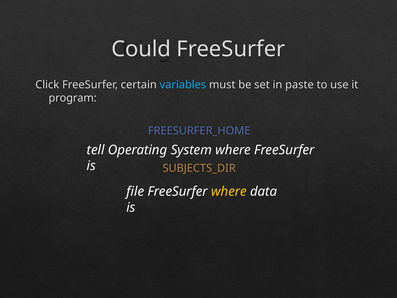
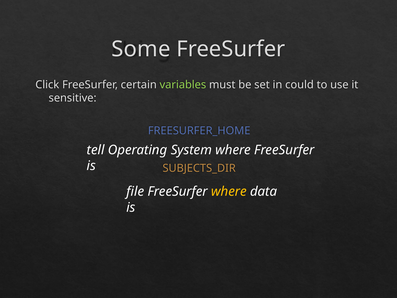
Could: Could -> Some
variables colour: light blue -> light green
paste: paste -> could
program: program -> sensitive
